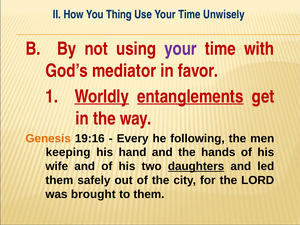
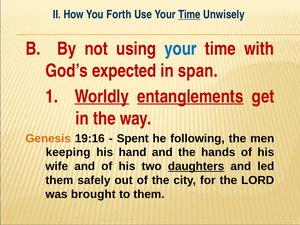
Thing: Thing -> Forth
Time at (189, 14) underline: none -> present
your at (181, 49) colour: purple -> blue
mediator: mediator -> expected
favor: favor -> span
Every: Every -> Spent
